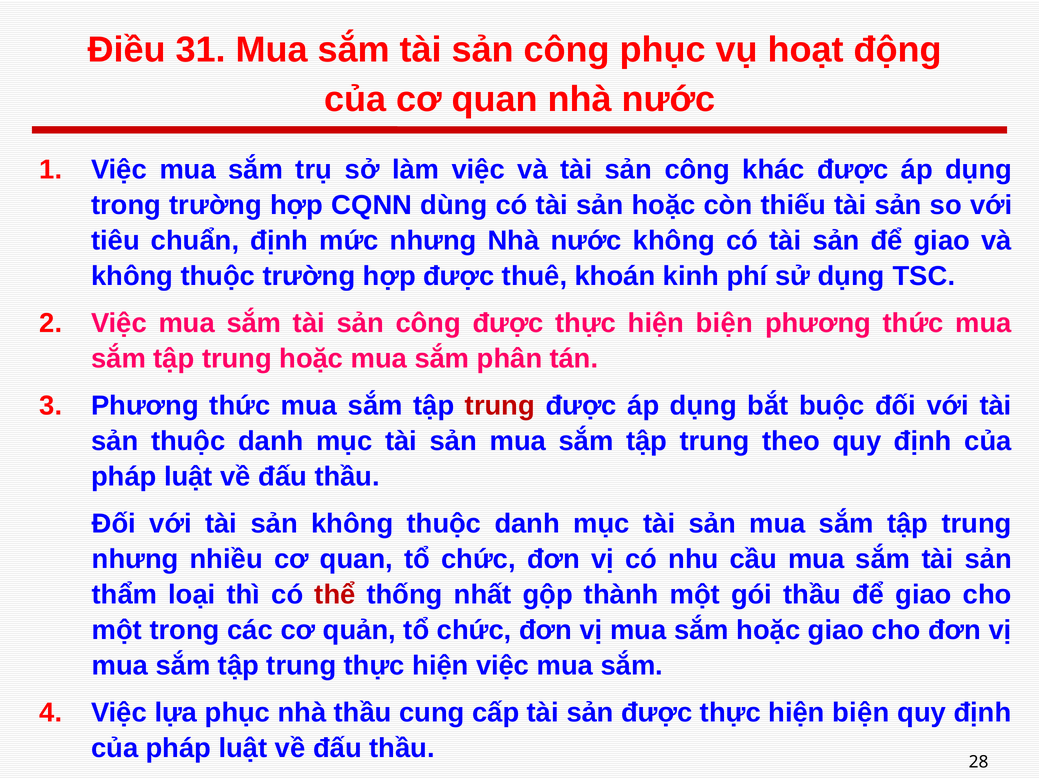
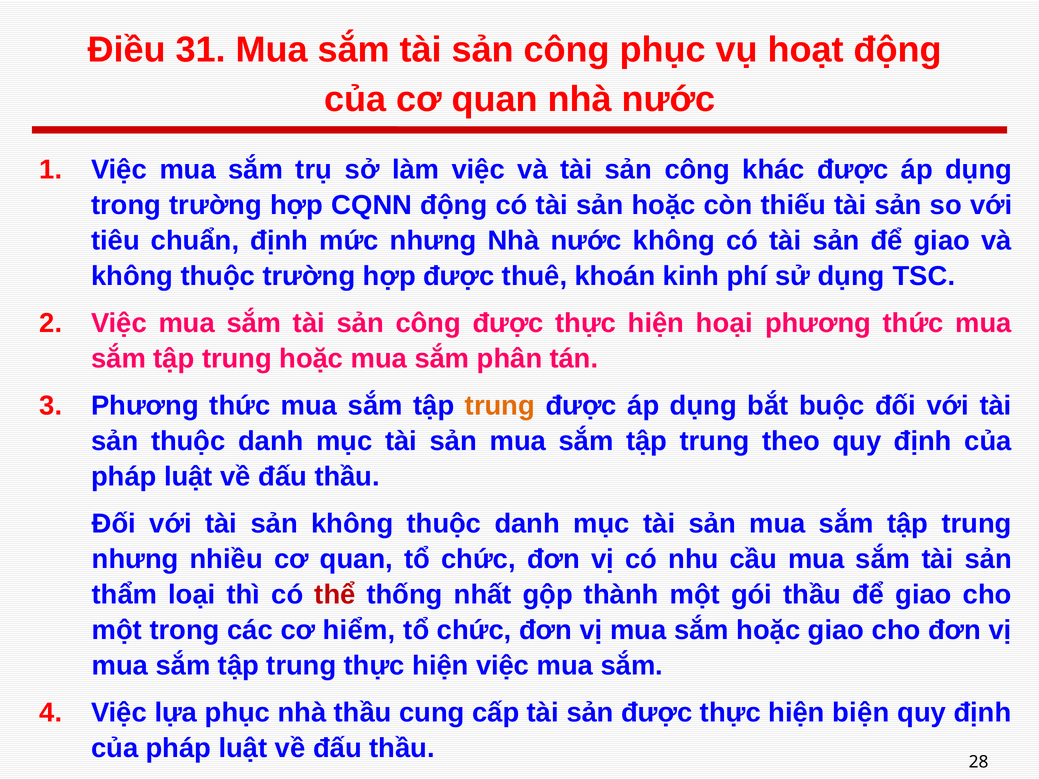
CQNN dùng: dùng -> động
biện at (724, 323): biện -> hoại
trung at (500, 406) colour: red -> orange
quản: quản -> hiểm
